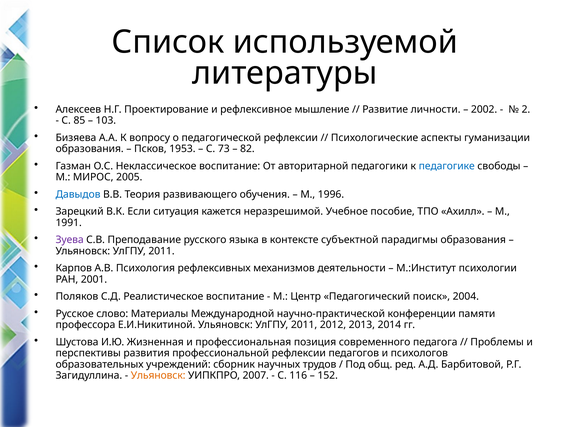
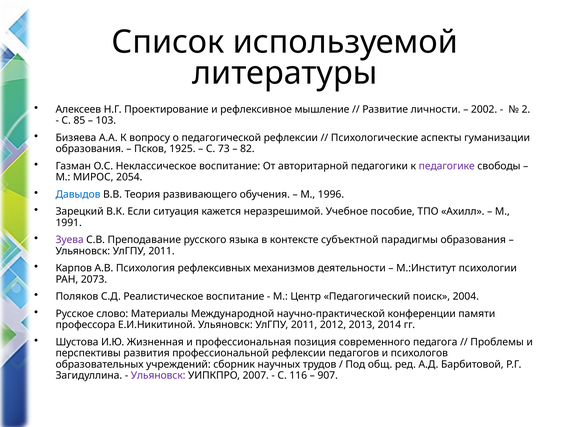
1953: 1953 -> 1925
педагогике colour: blue -> purple
2005: 2005 -> 2054
2001: 2001 -> 2073
Ульяновск at (158, 376) colour: orange -> purple
152: 152 -> 907
